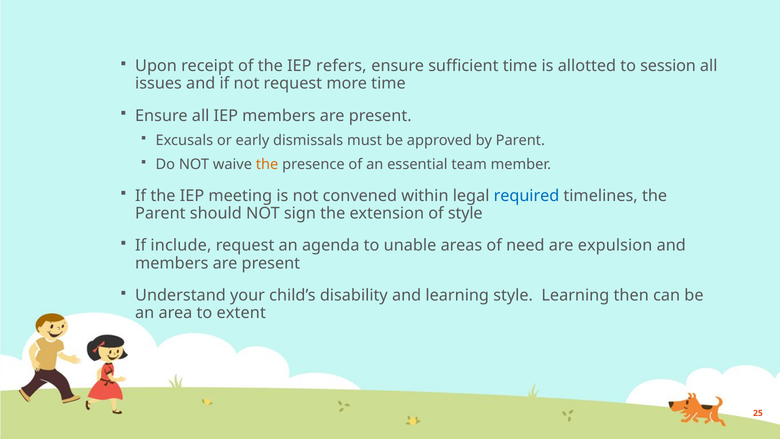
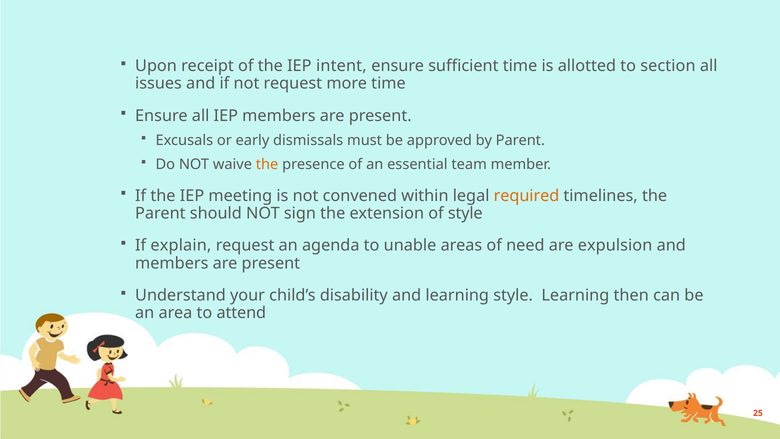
refers: refers -> intent
session: session -> section
required colour: blue -> orange
include: include -> explain
extent: extent -> attend
